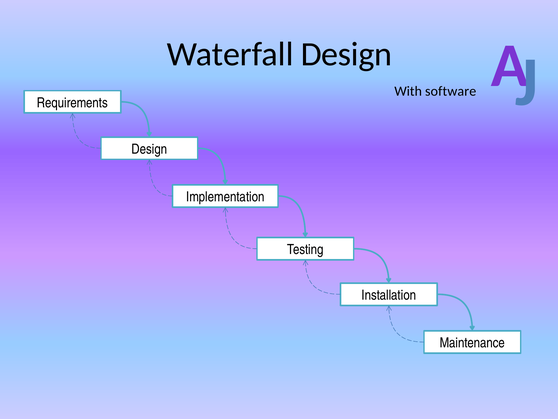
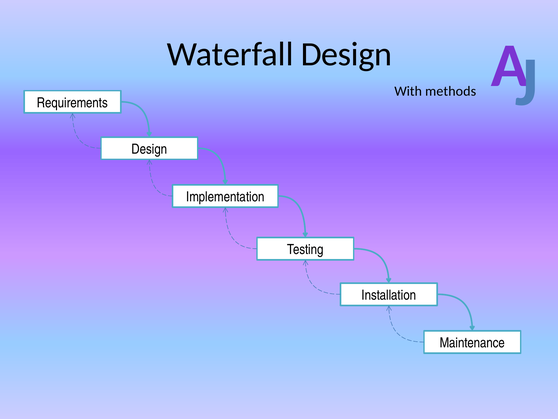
software: software -> methods
